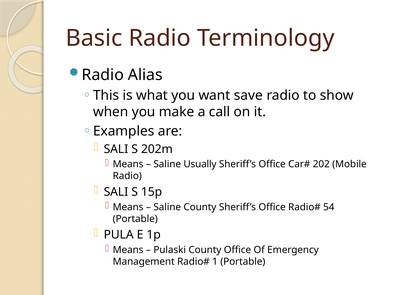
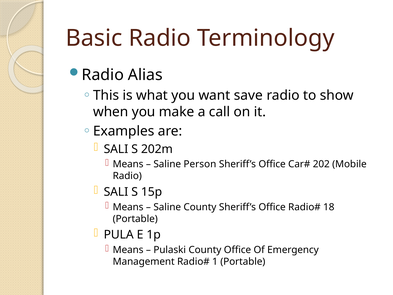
Usually: Usually -> Person
54: 54 -> 18
